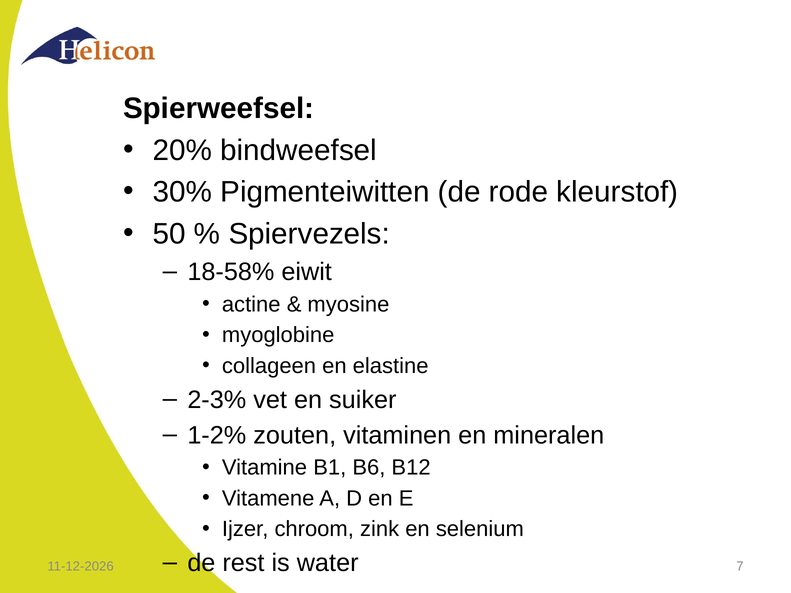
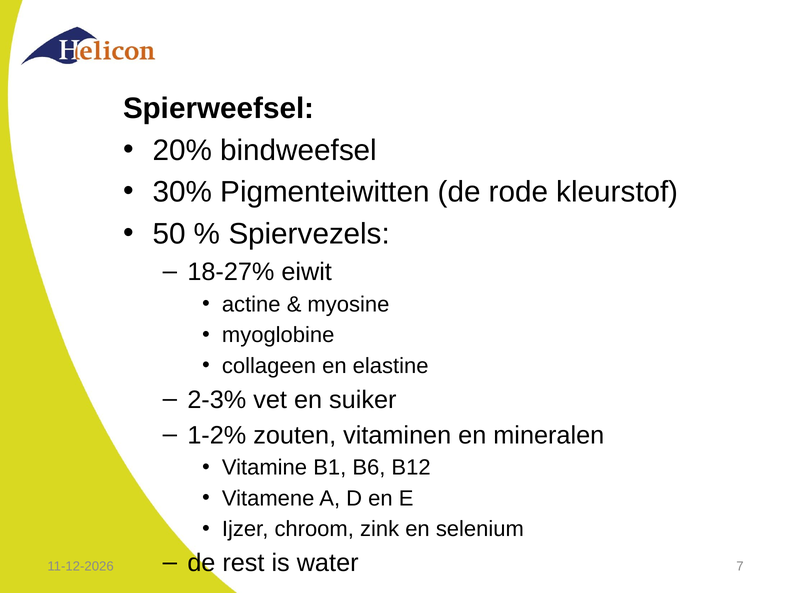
18-58%: 18-58% -> 18-27%
